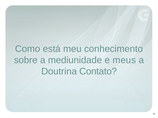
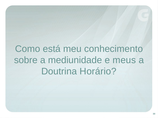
Contato: Contato -> Horário
